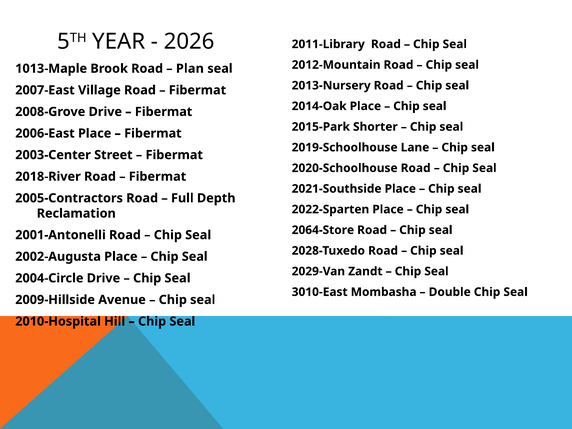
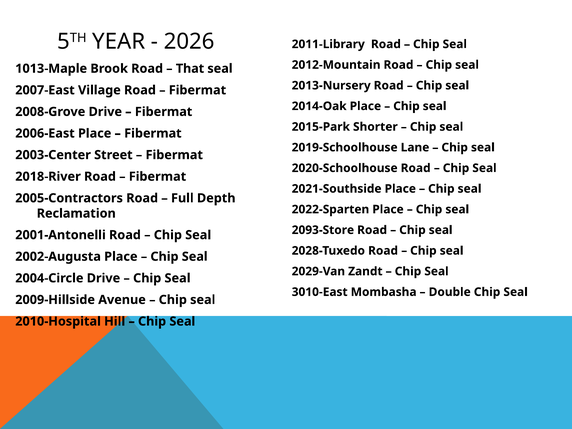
Plan: Plan -> That
2064-Store: 2064-Store -> 2093-Store
